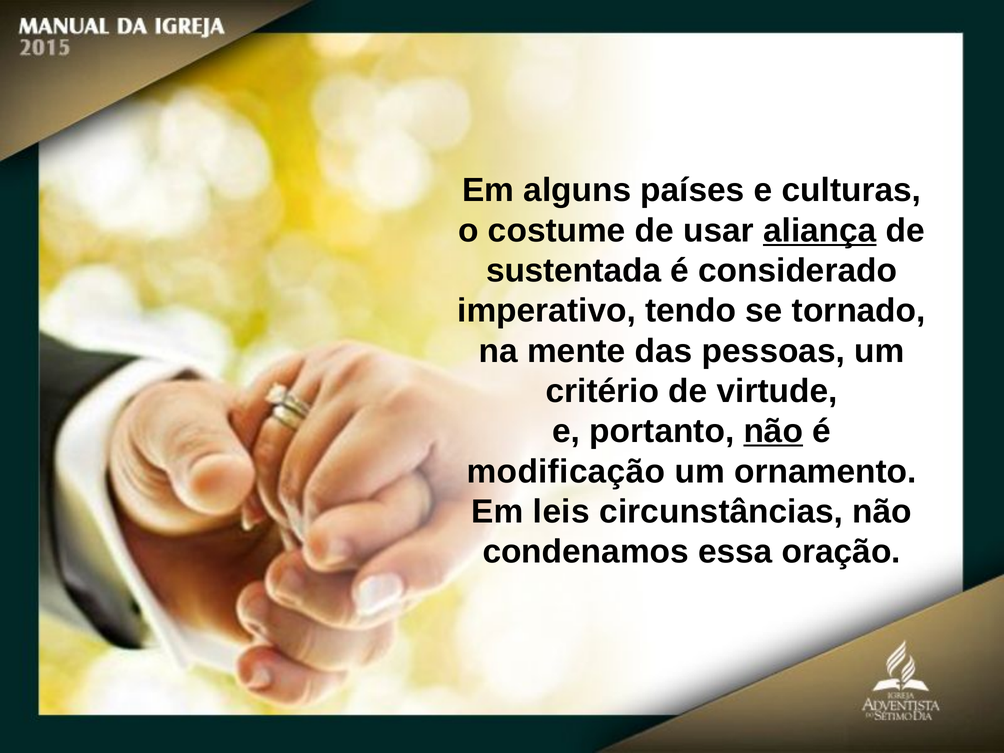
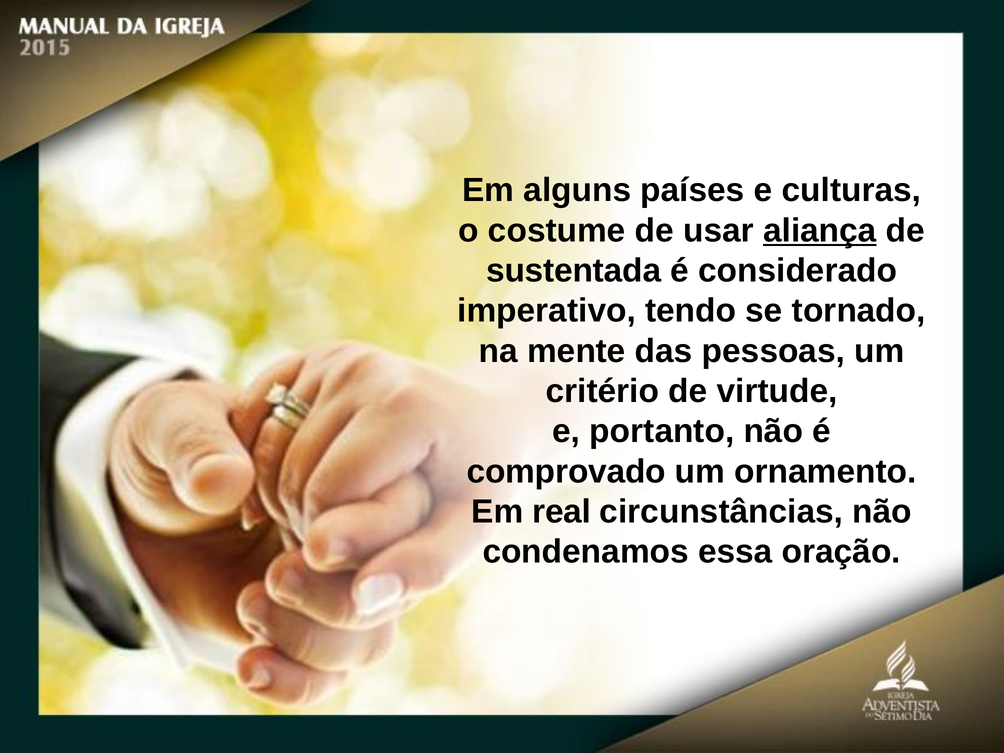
não at (773, 431) underline: present -> none
modificação: modificação -> comprovado
leis: leis -> real
